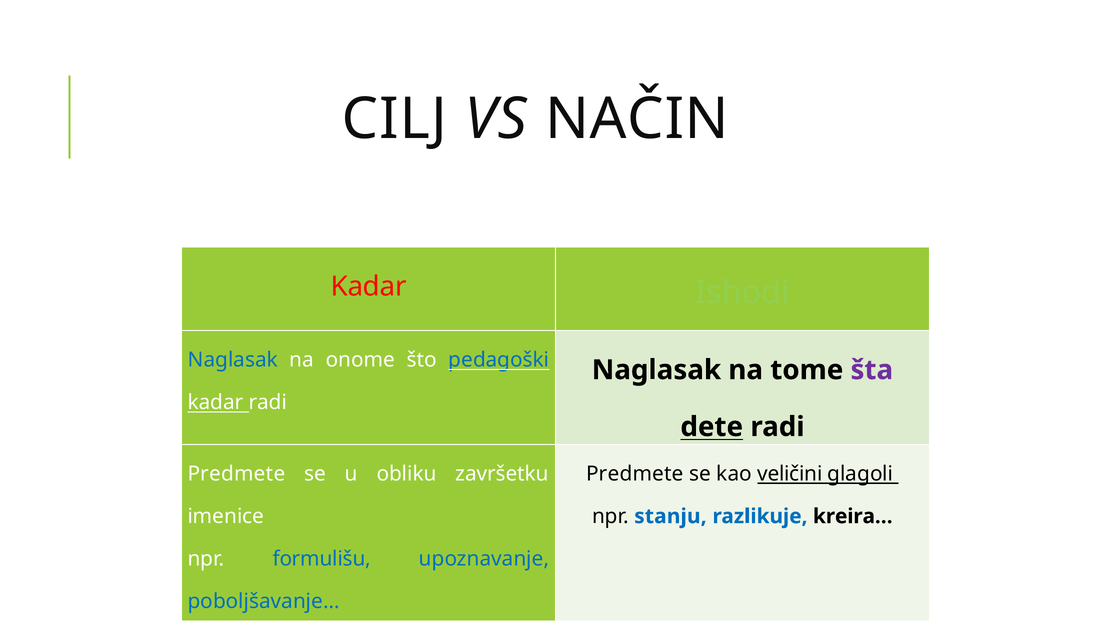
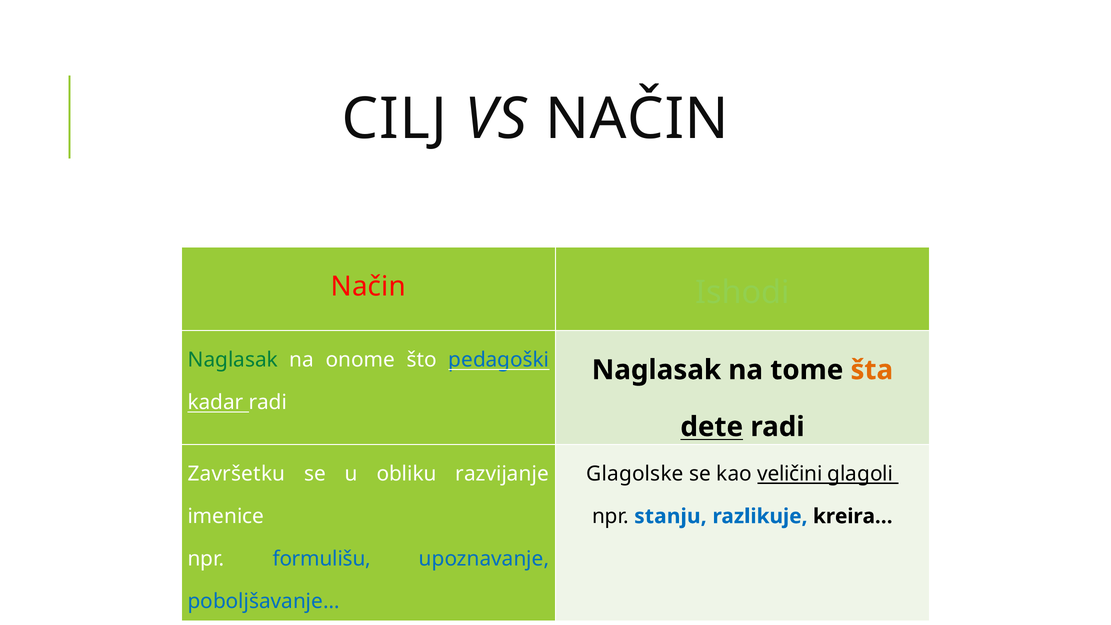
Kadar at (369, 286): Kadar -> Način
Naglasak at (233, 360) colour: blue -> green
šta colour: purple -> orange
Predmete at (236, 474): Predmete -> Završetku
završetku: završetku -> razvijanje
Predmete at (635, 474): Predmete -> Glagolske
